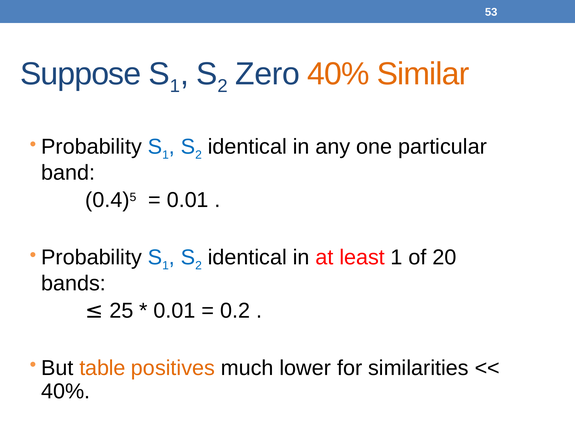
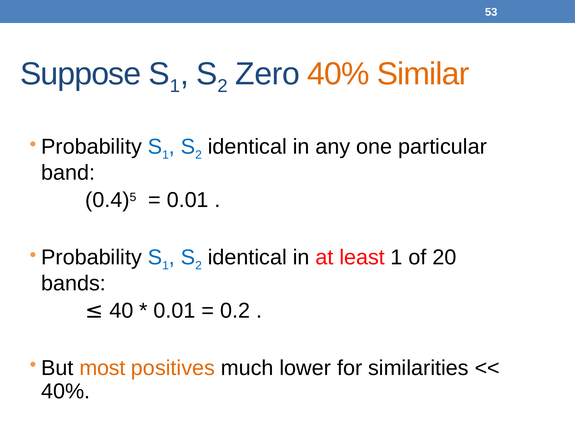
25: 25 -> 40
table: table -> most
